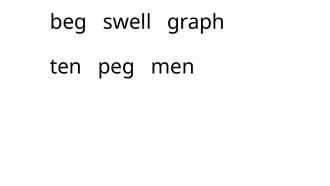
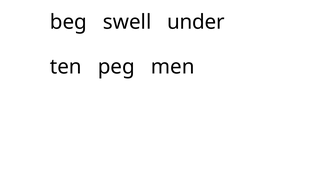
graph: graph -> under
